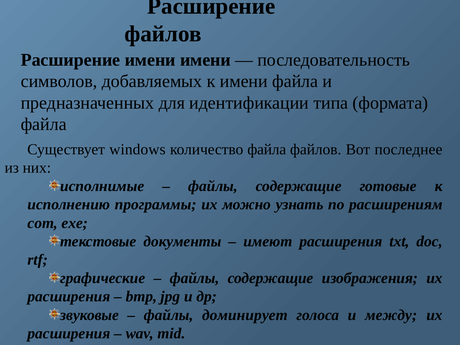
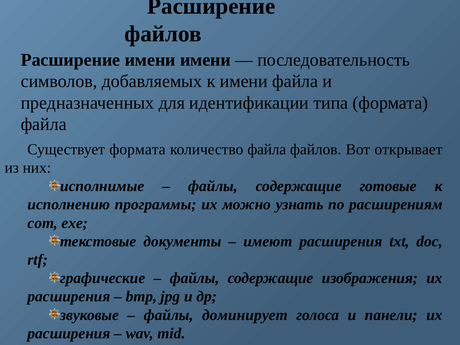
Существует windows: windows -> формата
последнее: последнее -> открывает
между: между -> панели
